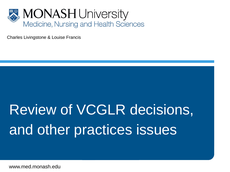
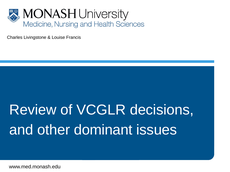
practices: practices -> dominant
